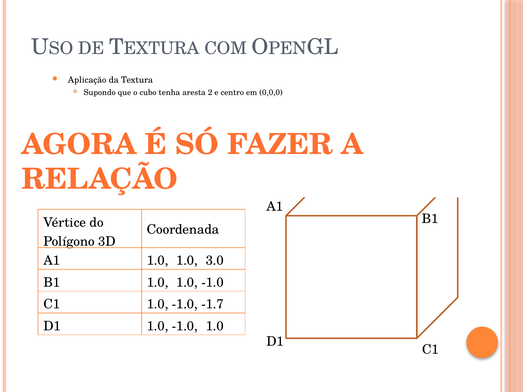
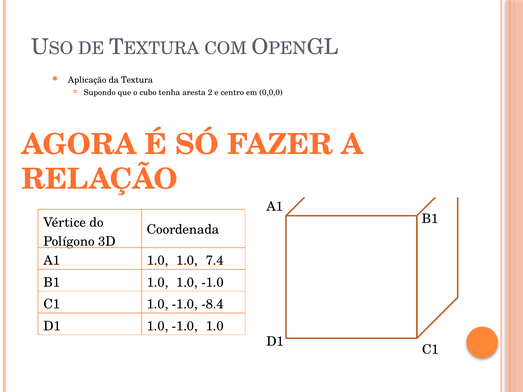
3.0: 3.0 -> 7.4
-1.7: -1.7 -> -8.4
